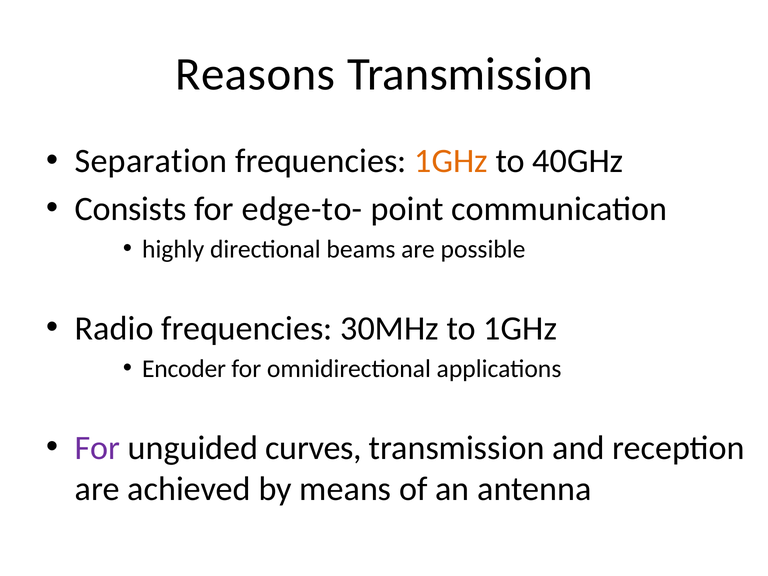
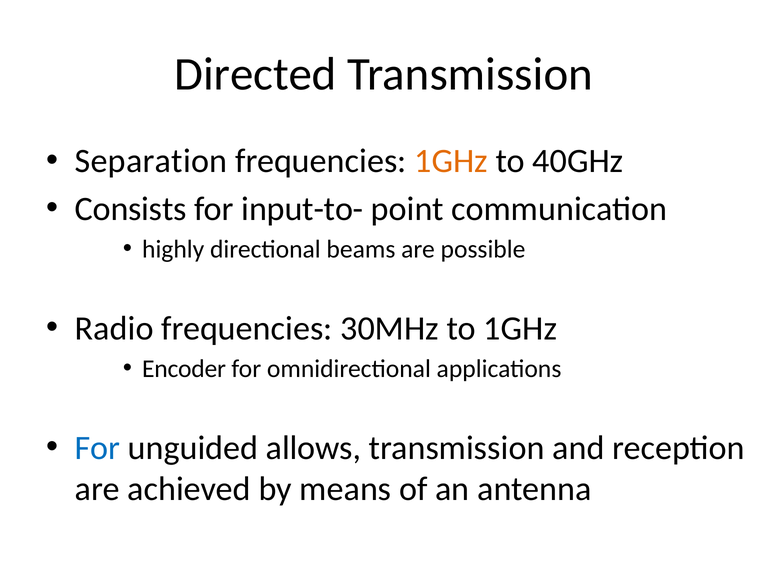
Reasons: Reasons -> Directed
edge-to-: edge-to- -> input-to-
For at (97, 448) colour: purple -> blue
curves: curves -> allows
